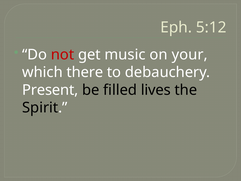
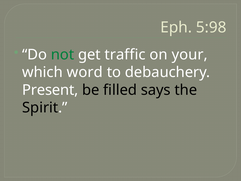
5:12: 5:12 -> 5:98
not colour: red -> green
music: music -> traffic
there: there -> word
lives: lives -> says
